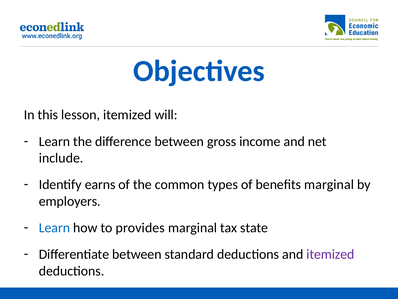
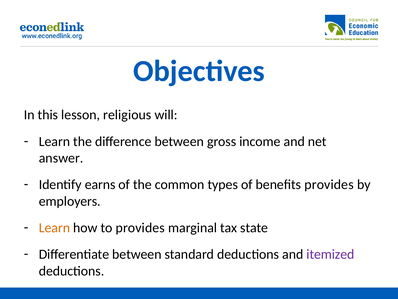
lesson itemized: itemized -> religious
include: include -> answer
benefits marginal: marginal -> provides
Learn at (54, 227) colour: blue -> orange
